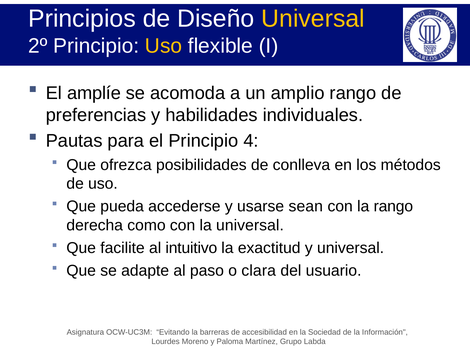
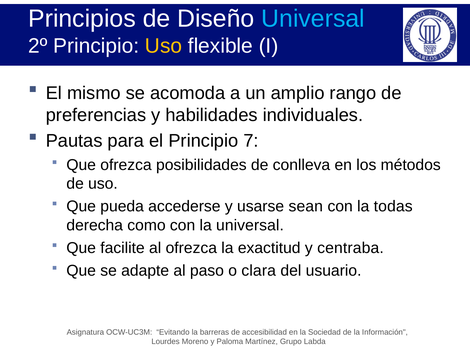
Universal at (313, 19) colour: yellow -> light blue
amplíe: amplíe -> mismo
4: 4 -> 7
la rango: rango -> todas
al intuitivo: intuitivo -> ofrezca
y universal: universal -> centraba
